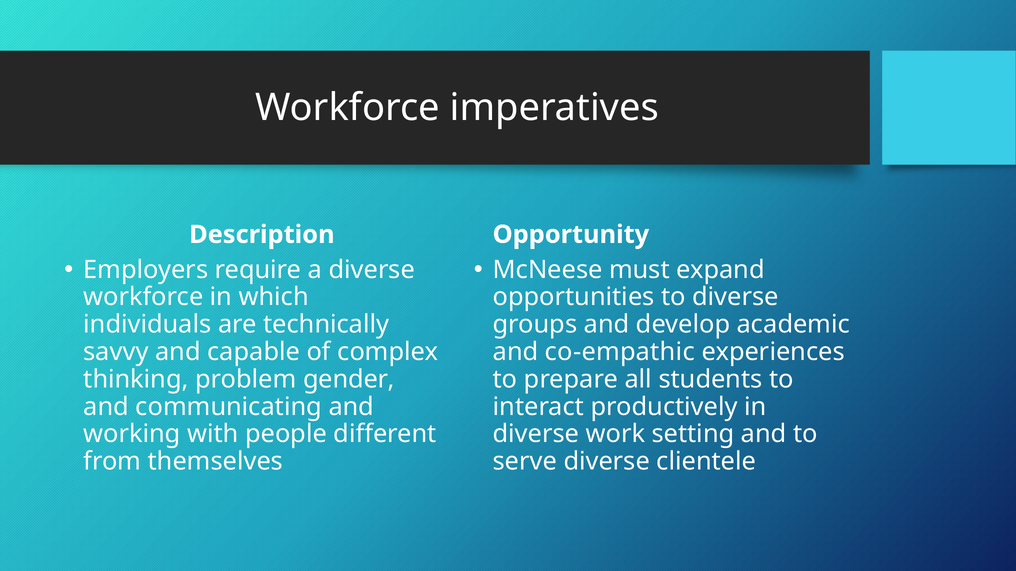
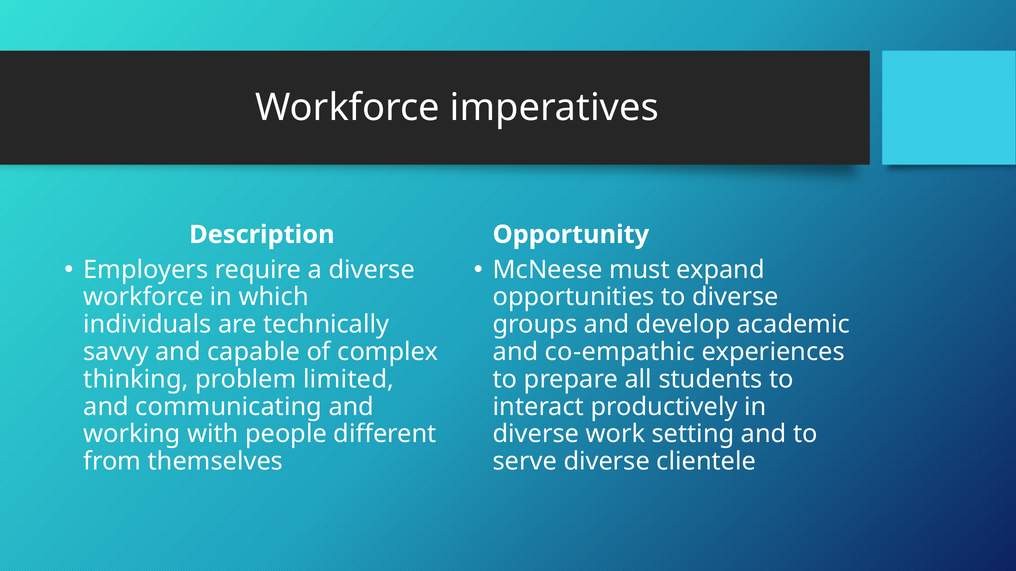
gender: gender -> limited
